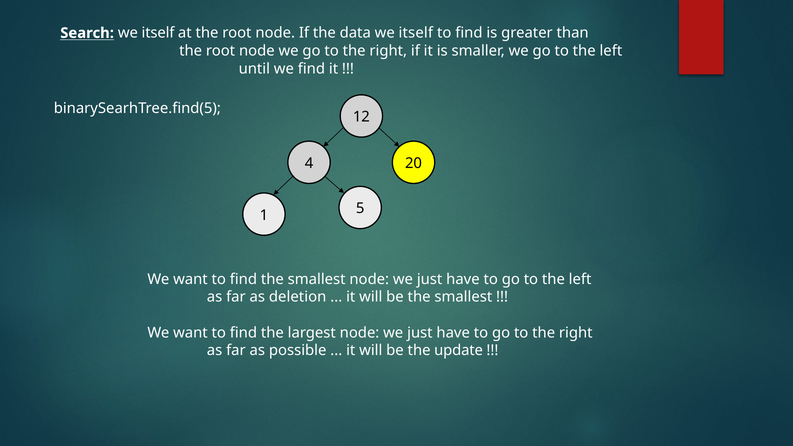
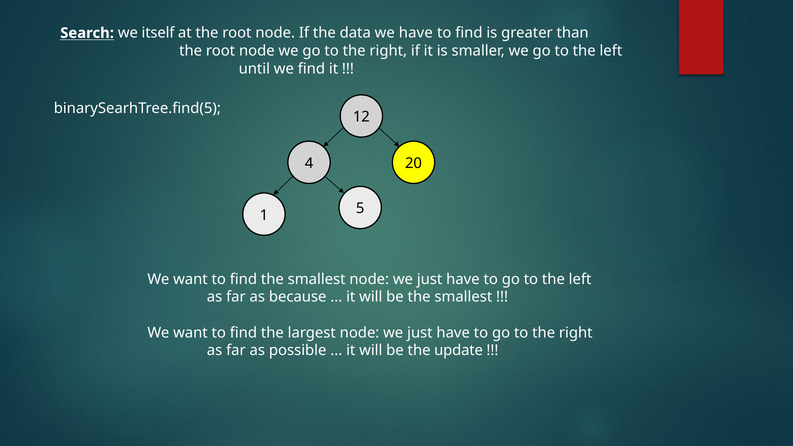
data we itself: itself -> have
deletion: deletion -> because
